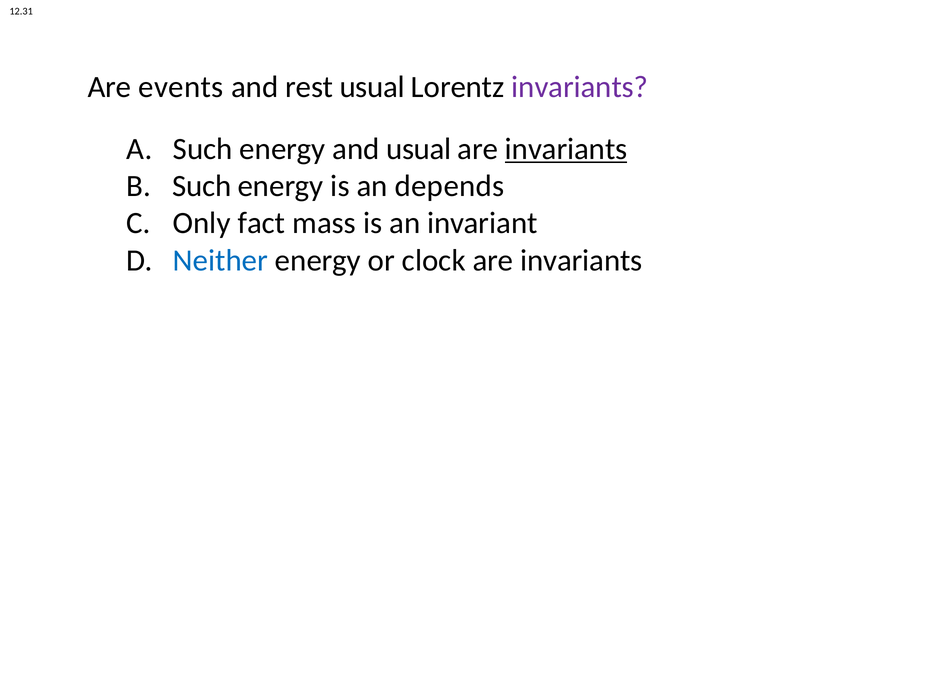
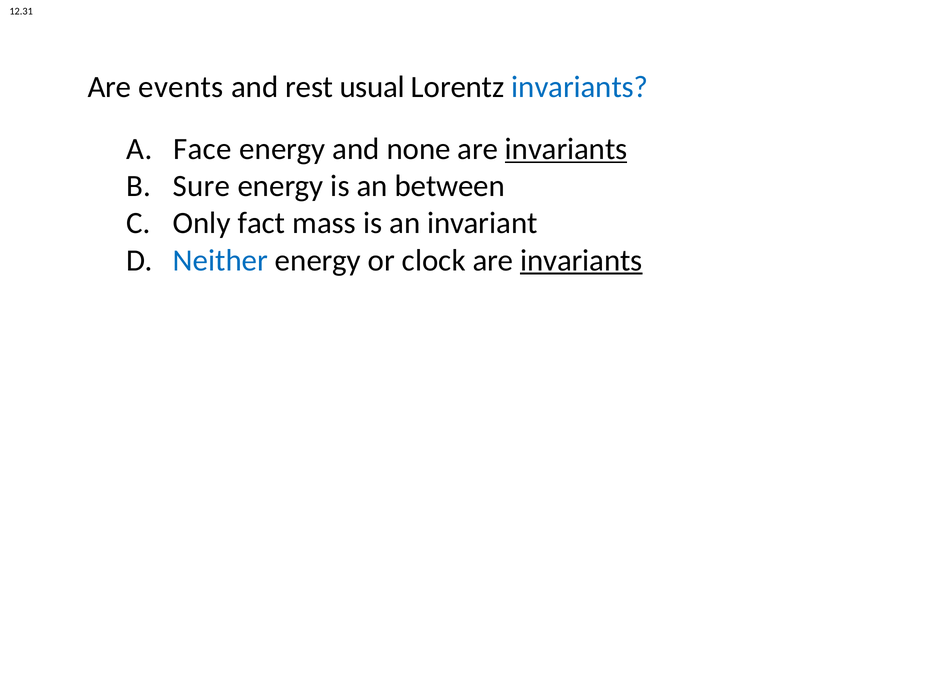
invariants at (580, 87) colour: purple -> blue
Such at (203, 149): Such -> Face
and usual: usual -> none
Such at (202, 186): Such -> Sure
depends: depends -> between
invariants at (581, 260) underline: none -> present
